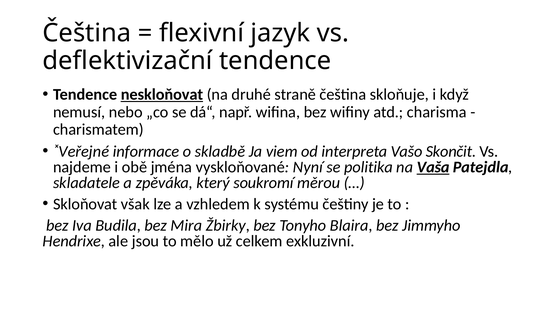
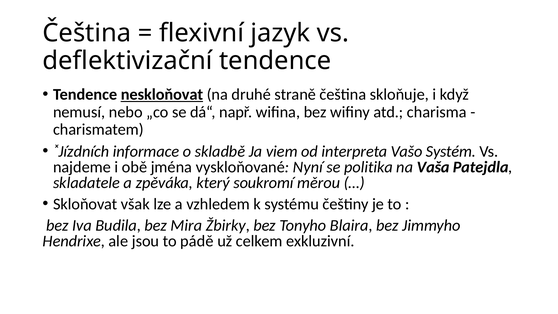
˟Veřejné: ˟Veřejné -> ˟Jízdních
Skončit: Skončit -> Systém
Vaša underline: present -> none
mělo: mělo -> pádě
